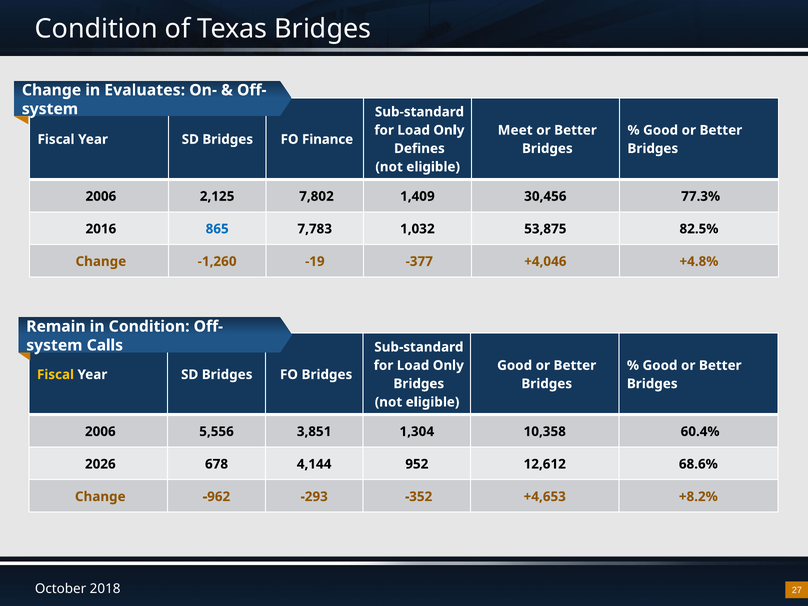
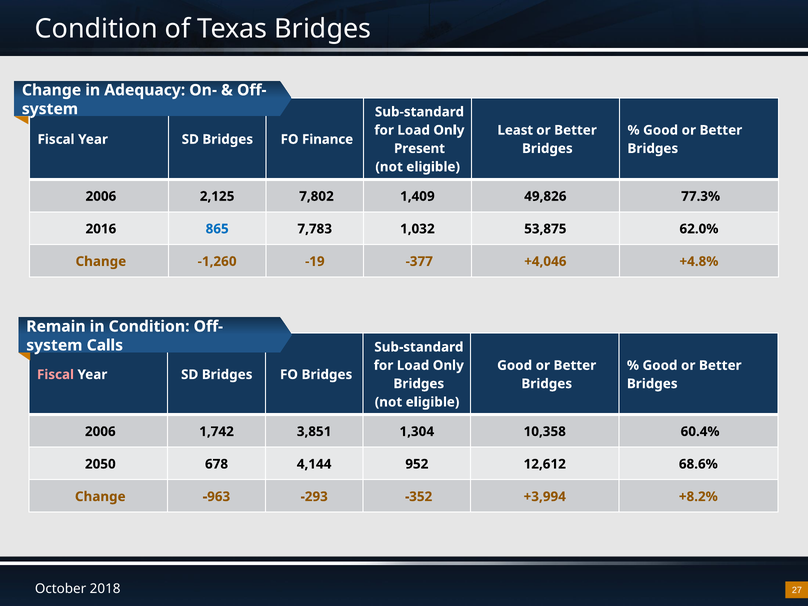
Evaluates: Evaluates -> Adequacy
Meet: Meet -> Least
Defines: Defines -> Present
30,456: 30,456 -> 49,826
82.5%: 82.5% -> 62.0%
Fiscal at (55, 375) colour: yellow -> pink
5,556: 5,556 -> 1,742
2026: 2026 -> 2050
-962: -962 -> -963
+4,653: +4,653 -> +3,994
